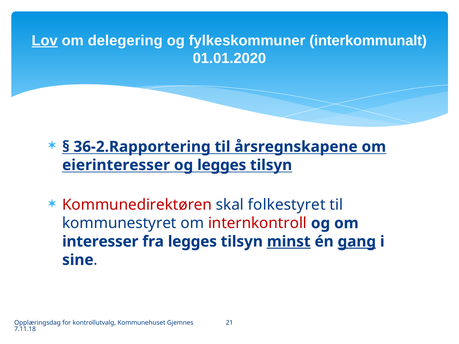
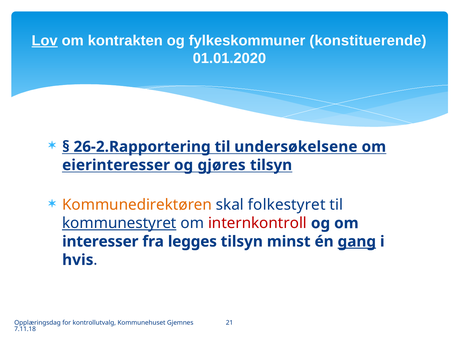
delegering: delegering -> kontrakten
interkommunalt: interkommunalt -> konstituerende
36-2.Rapportering: 36-2.Rapportering -> 26-2.Rapportering
årsregnskapene: årsregnskapene -> undersøkelsene
og legges: legges -> gjøres
Kommunedirektøren colour: red -> orange
kommunestyret underline: none -> present
minst underline: present -> none
sine: sine -> hvis
